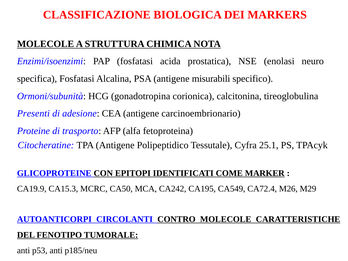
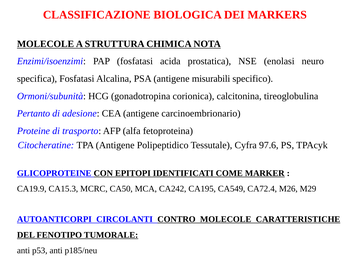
Presenti: Presenti -> Pertanto
25.1: 25.1 -> 97.6
